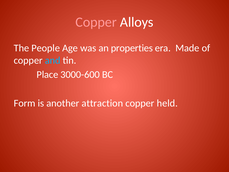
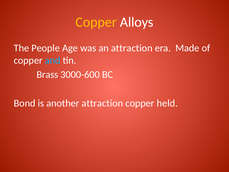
Copper at (96, 22) colour: pink -> yellow
an properties: properties -> attraction
Place: Place -> Brass
Form: Form -> Bond
